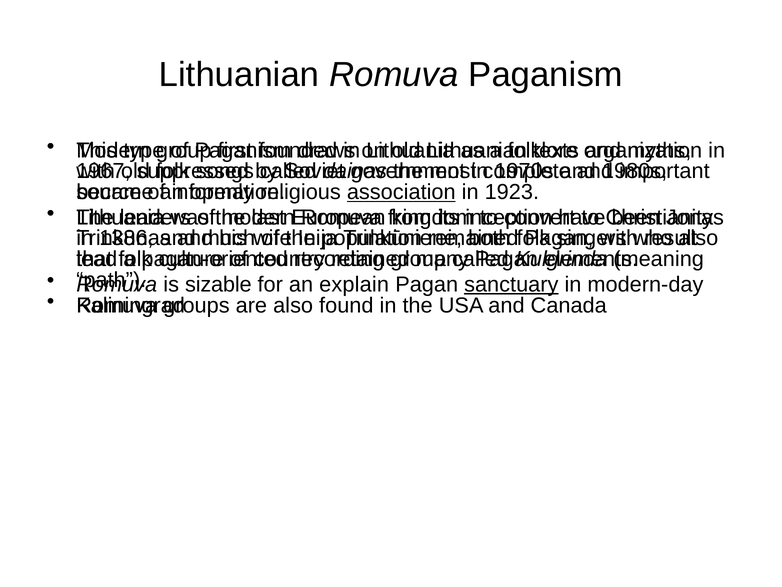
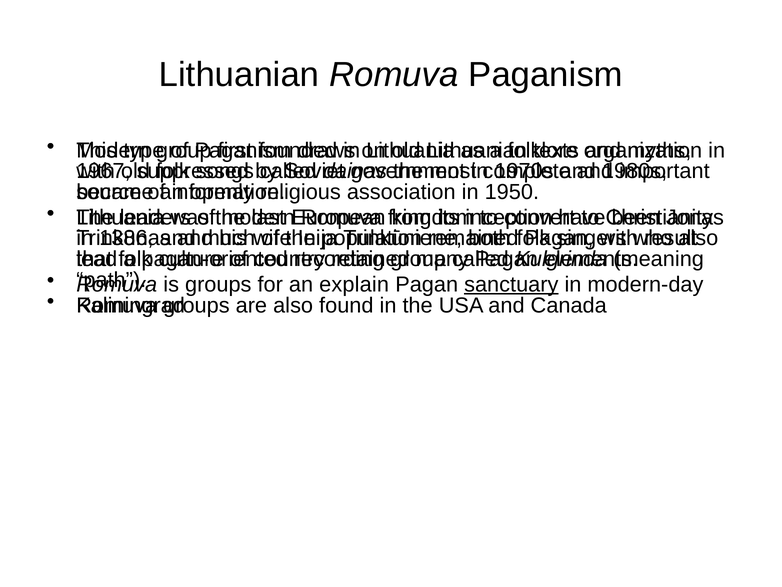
association underline: present -> none
1923: 1923 -> 1950
is sizable: sizable -> groups
